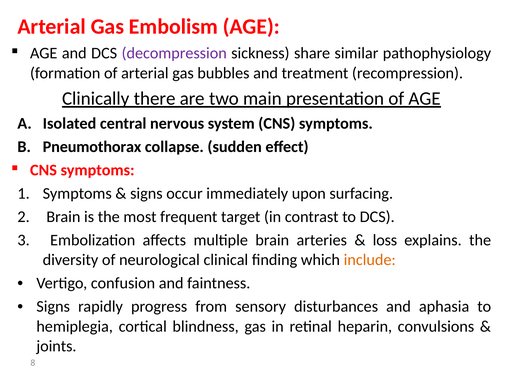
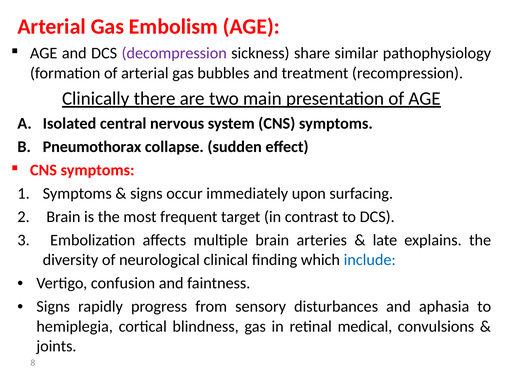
loss: loss -> late
include colour: orange -> blue
heparin: heparin -> medical
